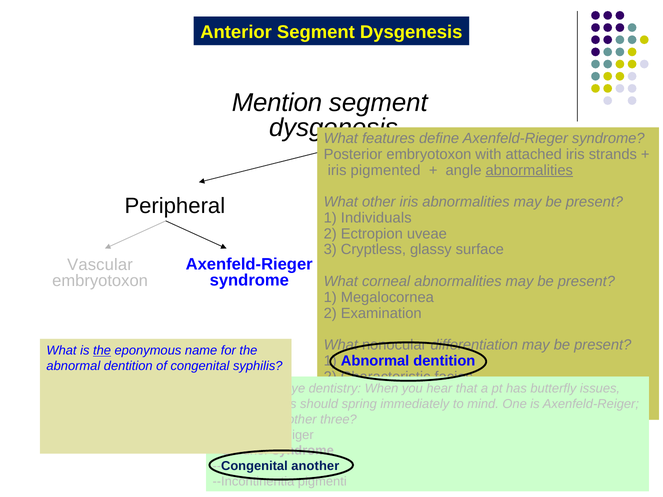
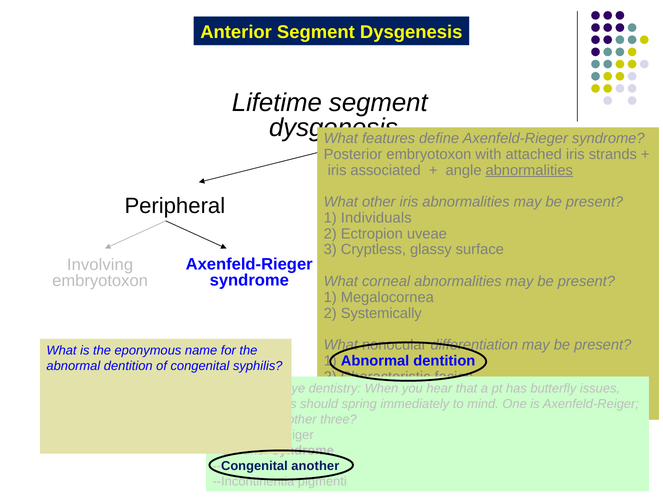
Mention: Mention -> Lifetime
pigmented: pigmented -> associated
Vascular: Vascular -> Involving
Examination: Examination -> Systemically
the at (102, 351) underline: present -> none
